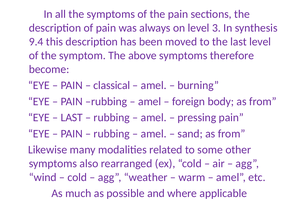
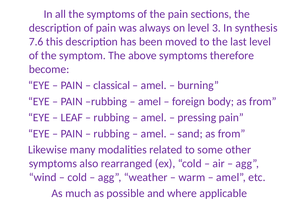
9.4: 9.4 -> 7.6
LAST at (72, 118): LAST -> LEAF
